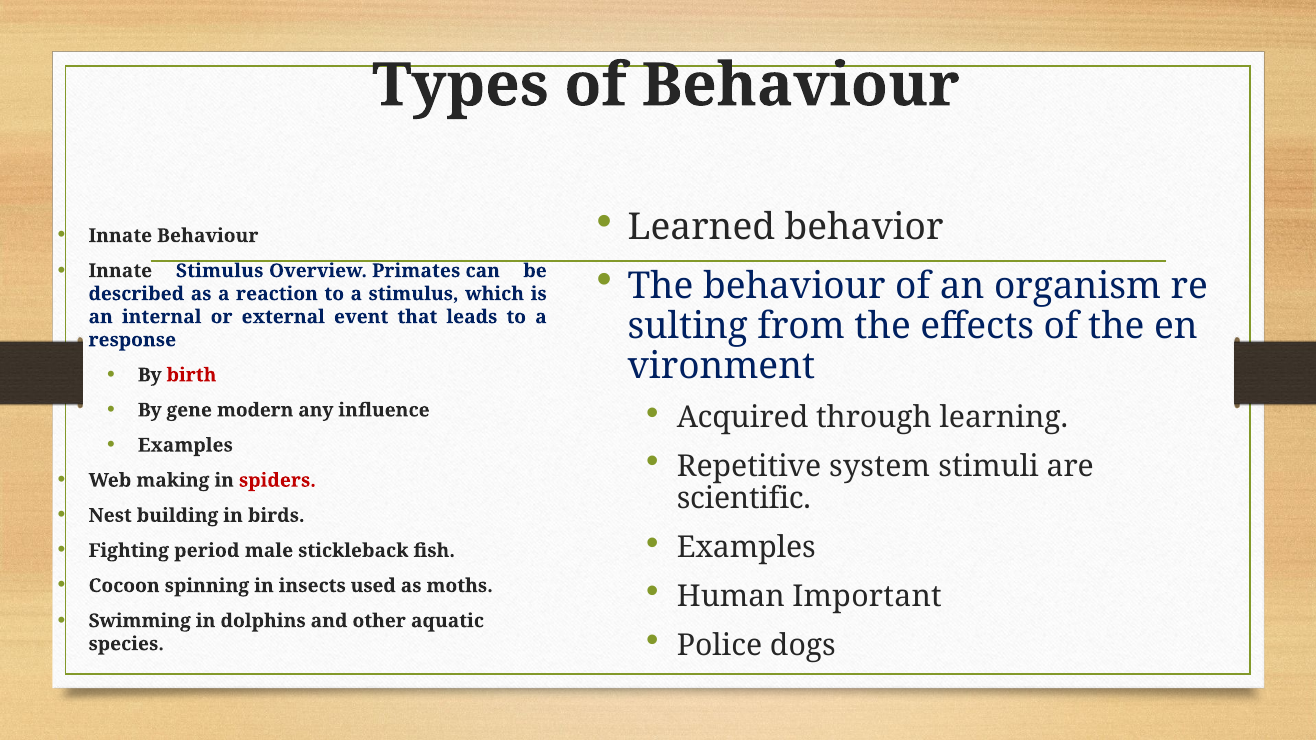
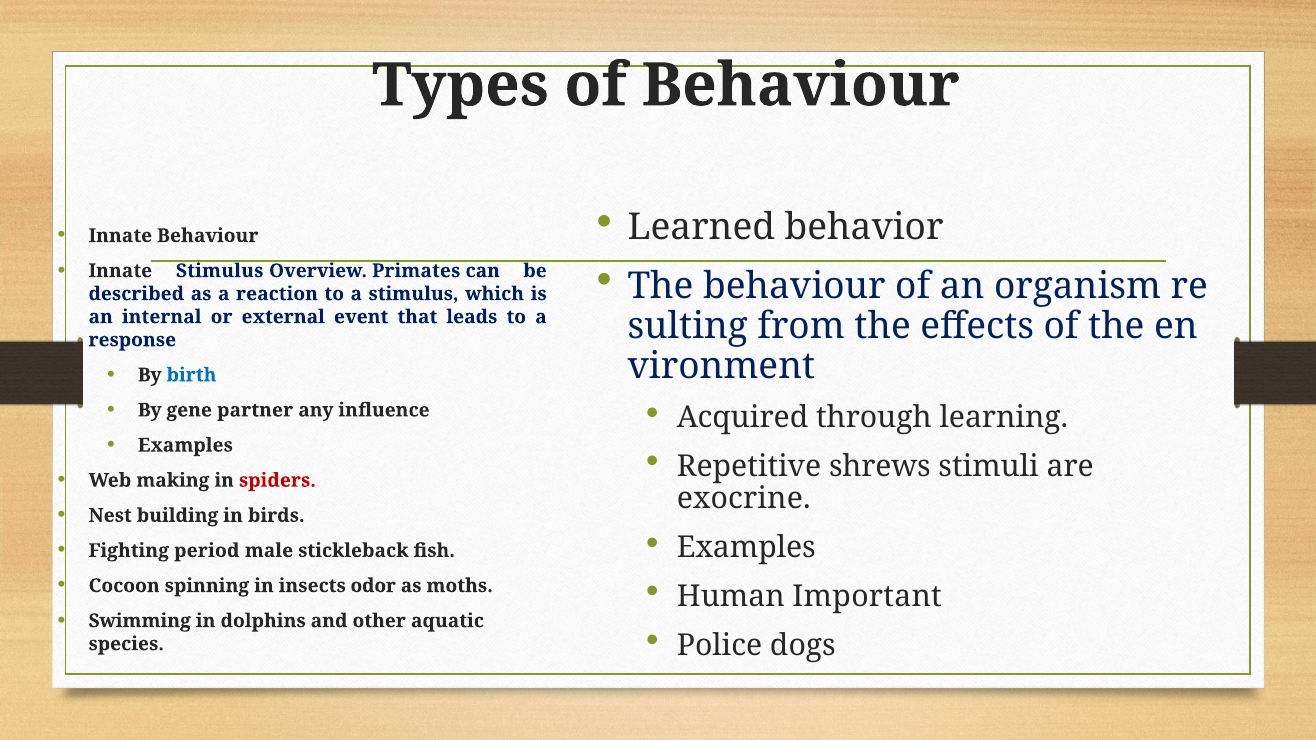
birth colour: red -> blue
modern: modern -> partner
system: system -> shrews
scientific: scientific -> exocrine
used: used -> odor
